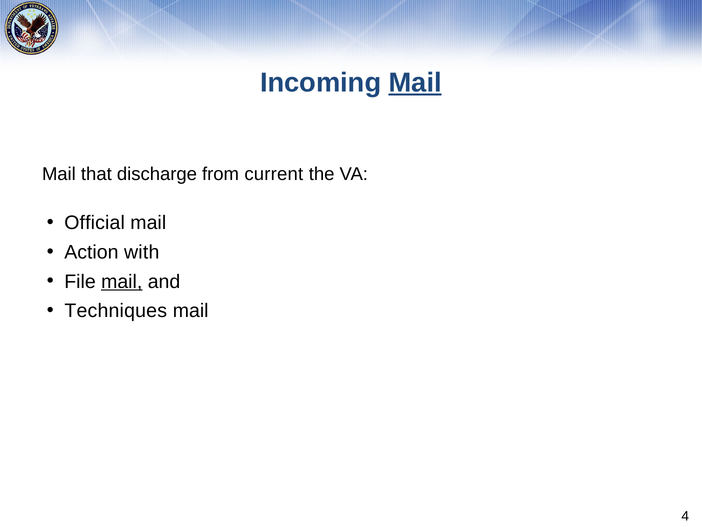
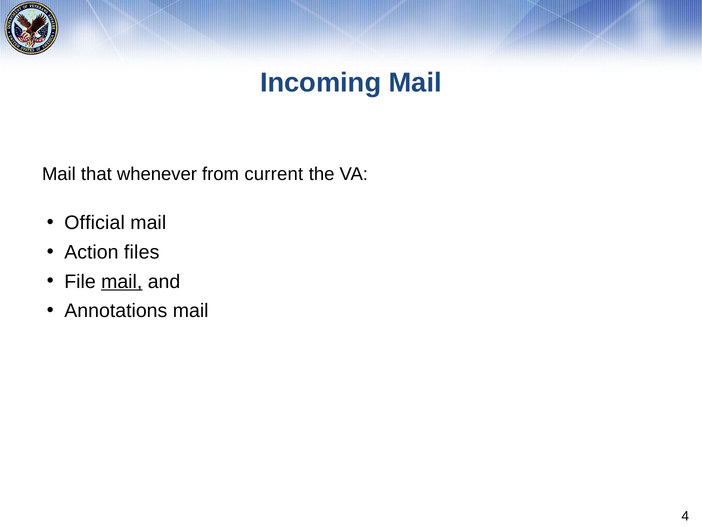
Mail at (415, 83) underline: present -> none
discharge: discharge -> whenever
with: with -> files
Techniques: Techniques -> Annotations
